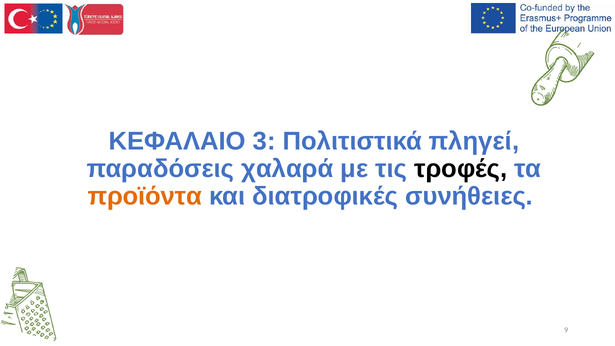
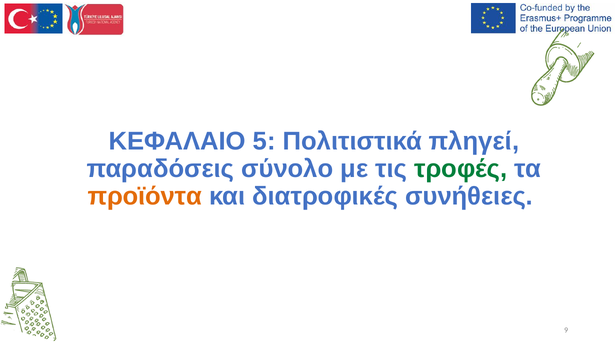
3: 3 -> 5
χαλαρά: χαλαρά -> σύνολο
τροφές colour: black -> green
